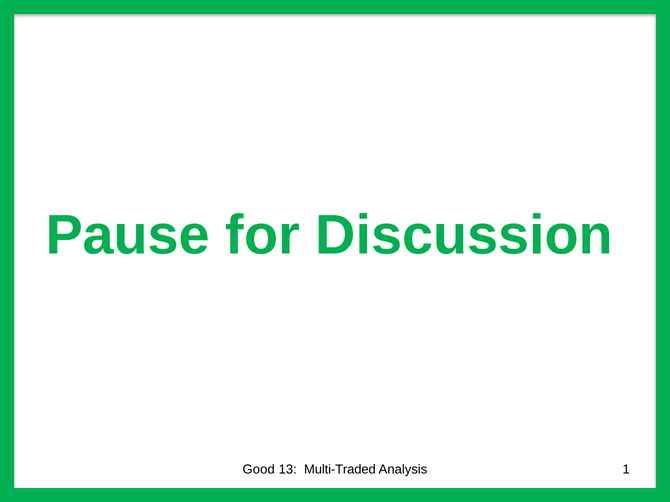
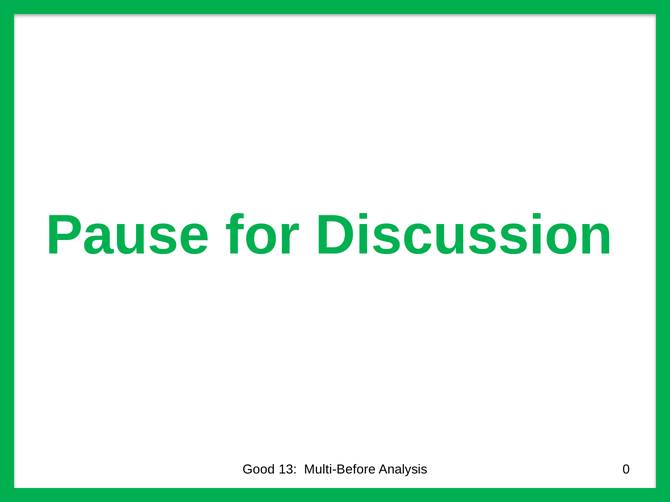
Multi-Traded: Multi-Traded -> Multi-Before
1: 1 -> 0
